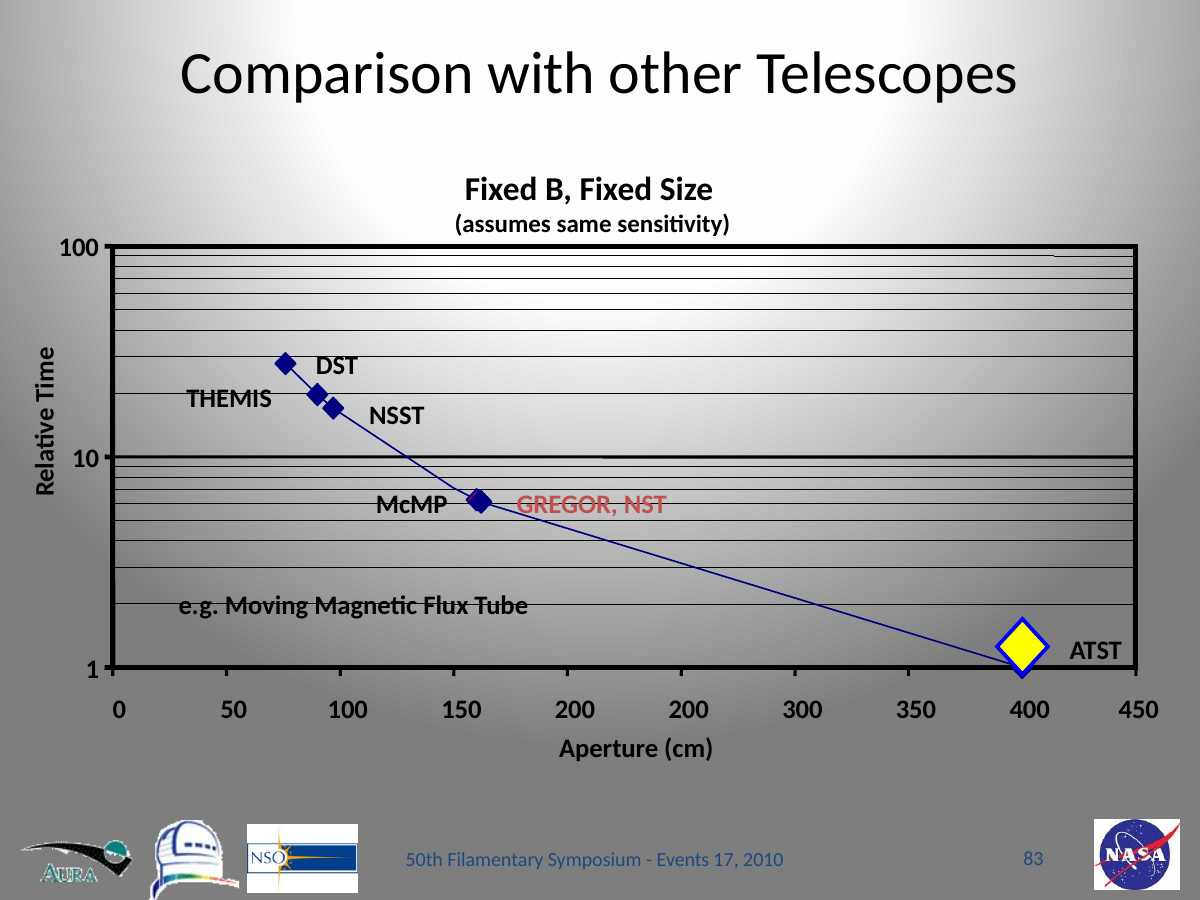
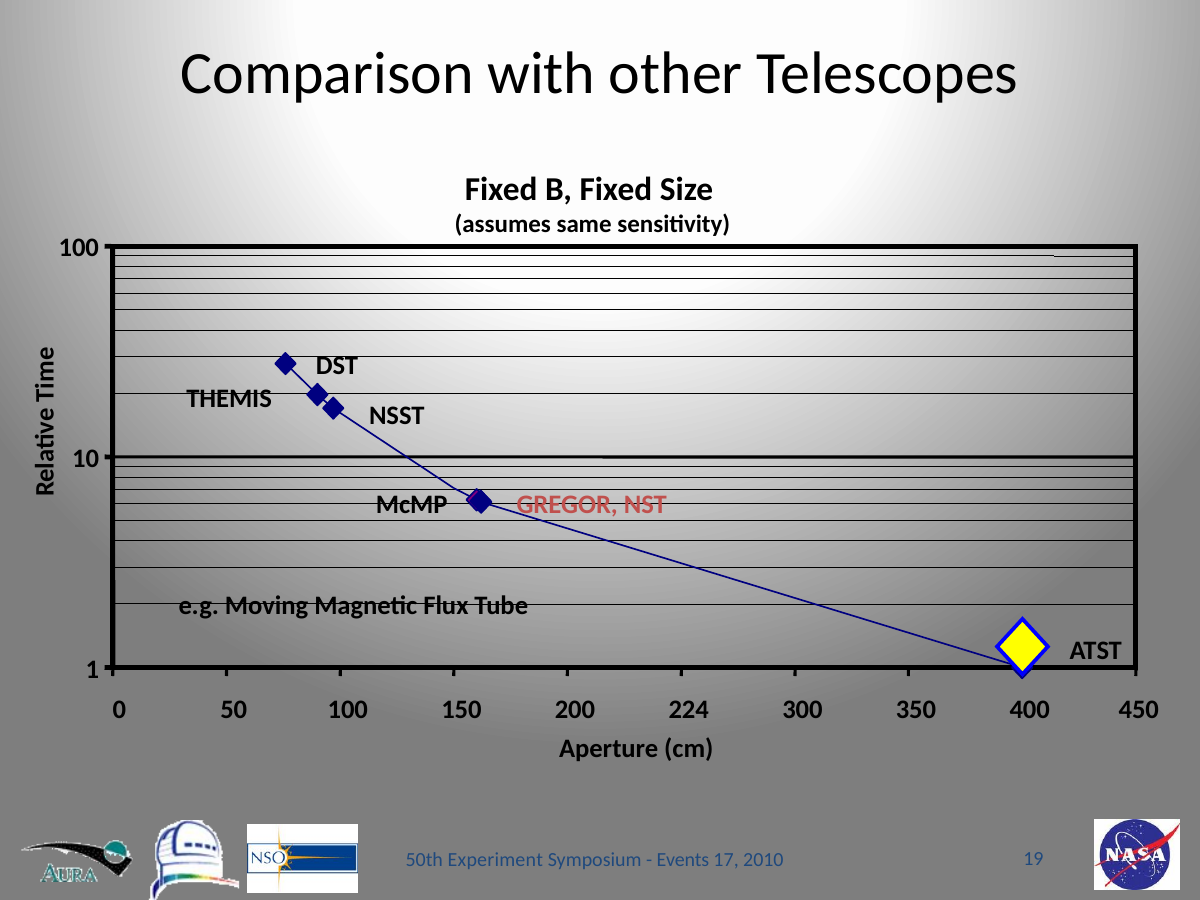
200 200: 200 -> 224
Filamentary: Filamentary -> Experiment
83: 83 -> 19
